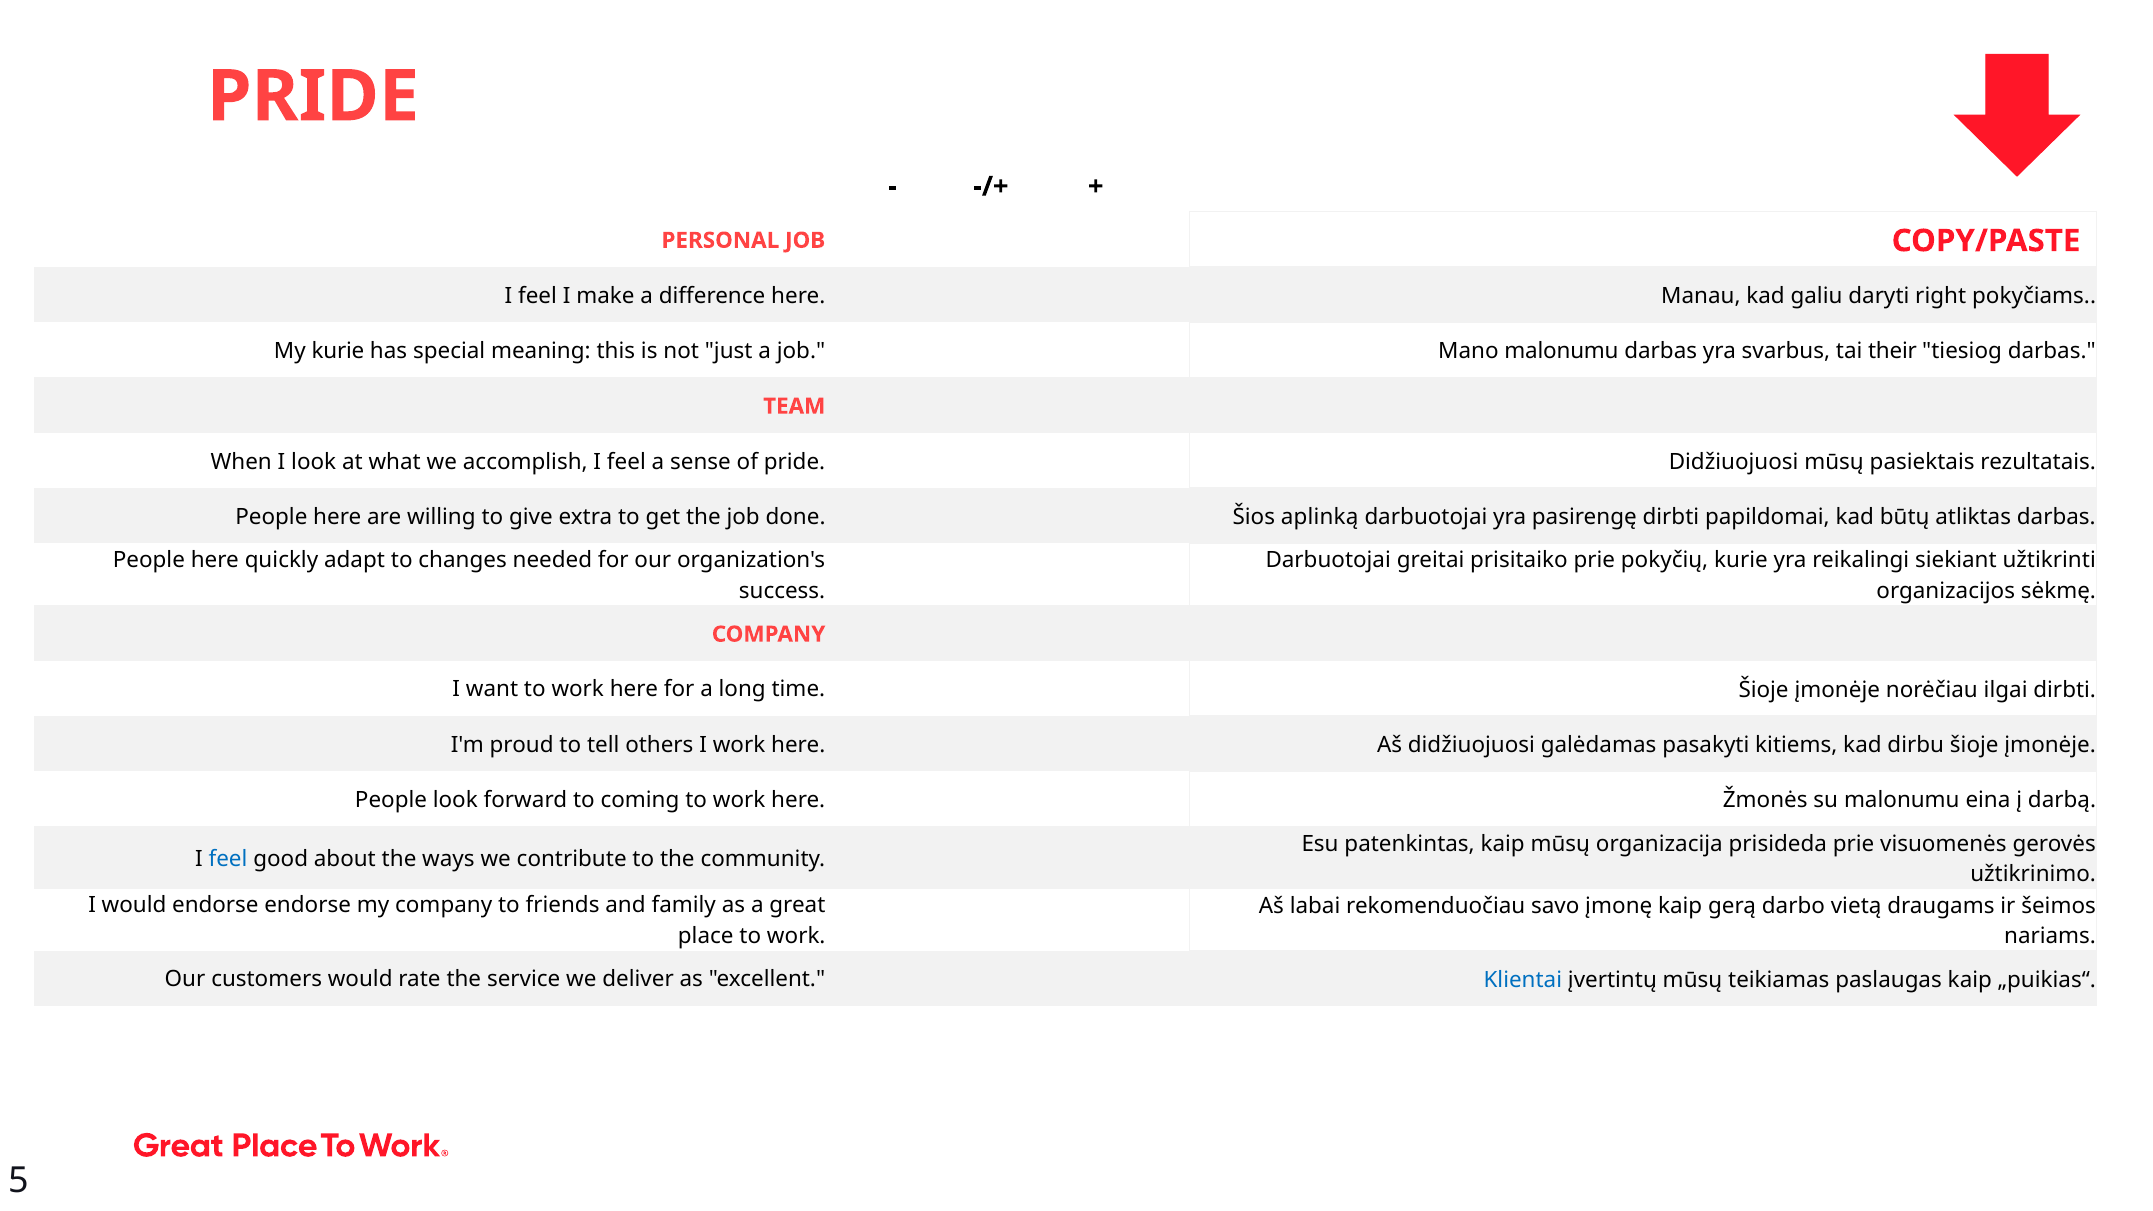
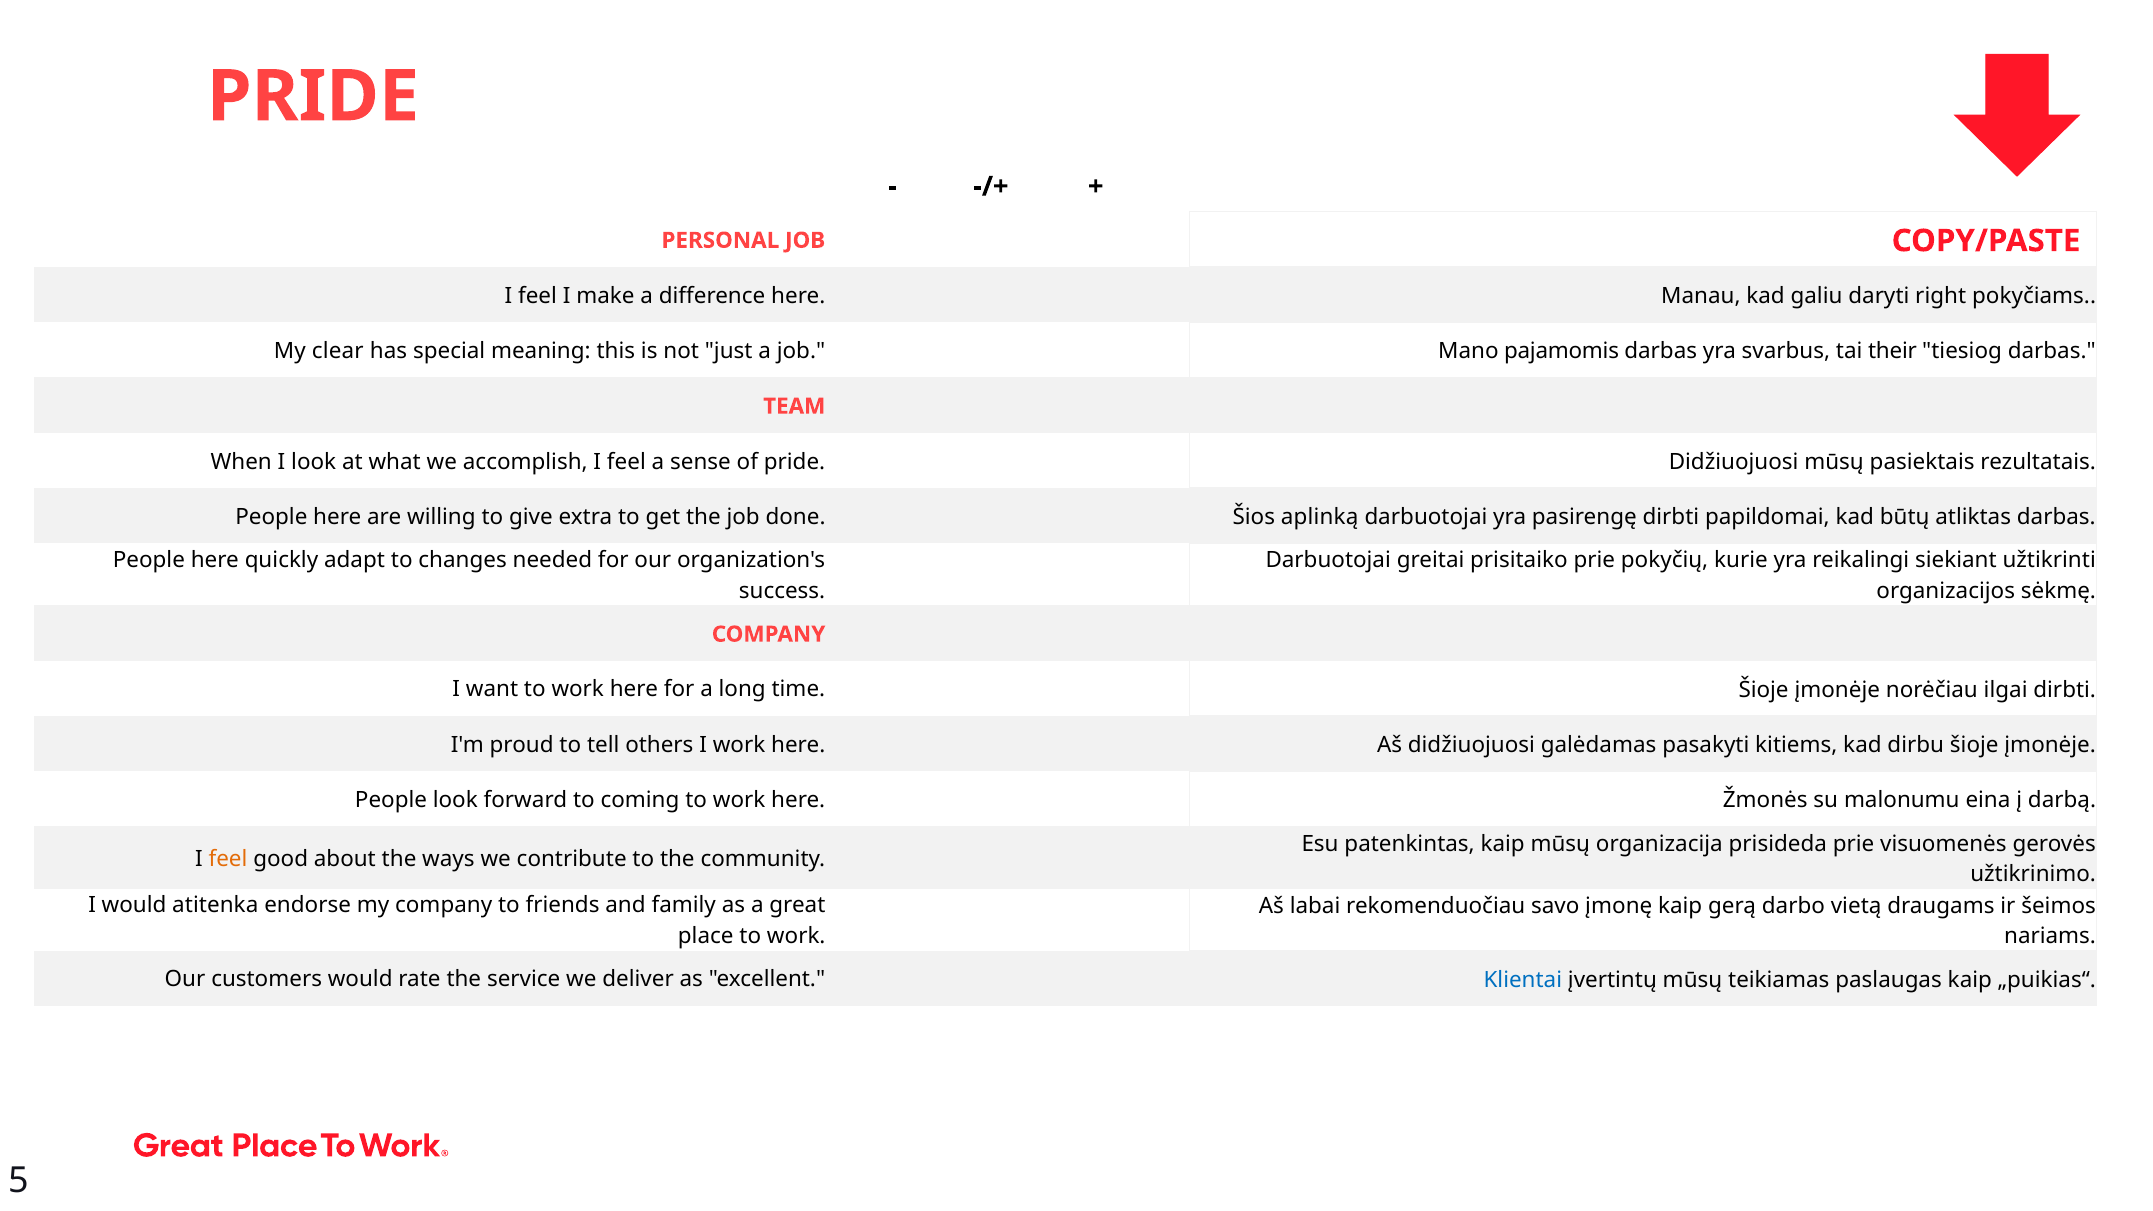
My kurie: kurie -> clear
Mano malonumu: malonumu -> pajamomis
feel at (228, 859) colour: blue -> orange
would endorse: endorse -> atitenka
